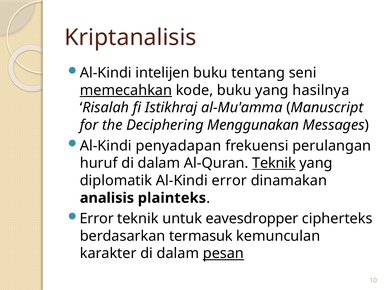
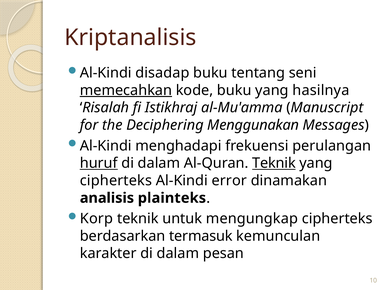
intelijen: intelijen -> disadap
penyadapan: penyadapan -> menghadapi
huruf underline: none -> present
diplomatik at (116, 180): diplomatik -> cipherteks
Error at (97, 218): Error -> Korp
eavesdropper: eavesdropper -> mengungkap
pesan underline: present -> none
